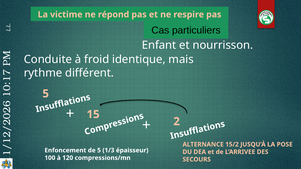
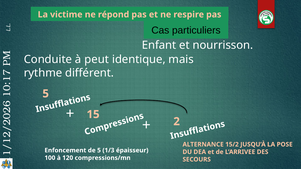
froid: froid -> peut
